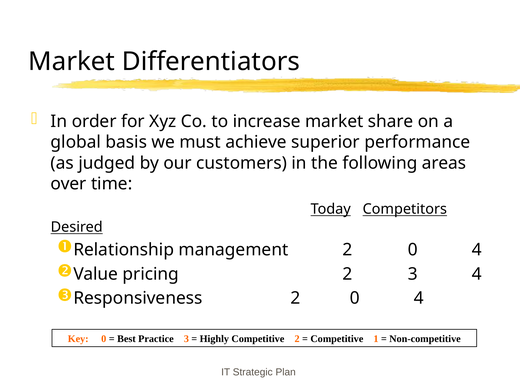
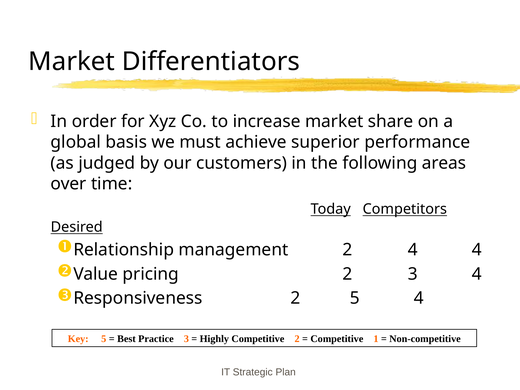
management 2 0: 0 -> 4
Responsiveness 2 0: 0 -> 5
Key 0: 0 -> 5
